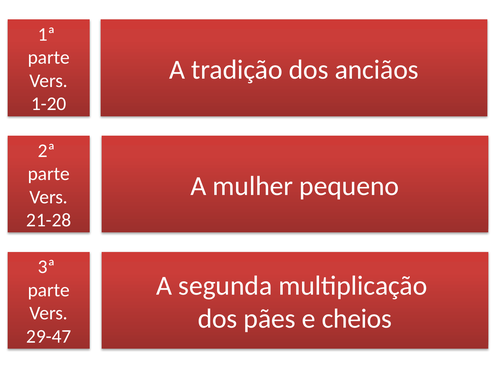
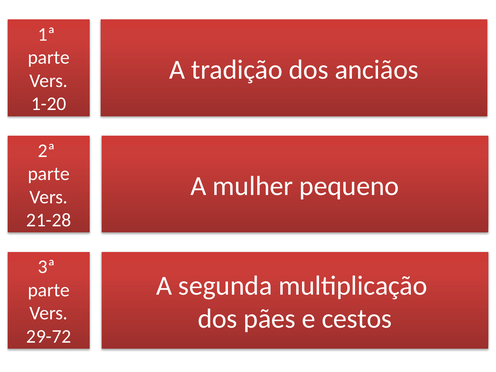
cheios: cheios -> cestos
29-47: 29-47 -> 29-72
